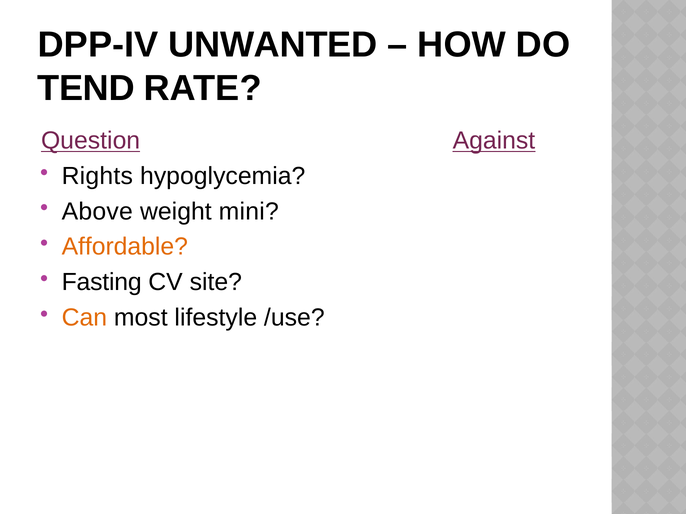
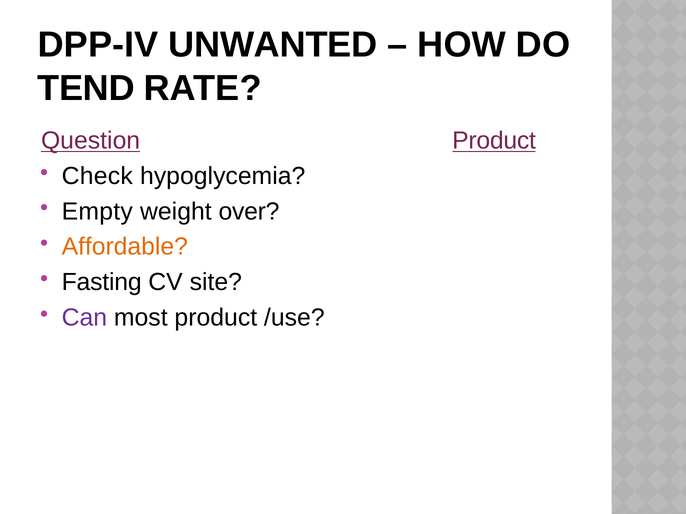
Question Against: Against -> Product
Rights: Rights -> Check
Above: Above -> Empty
mini: mini -> over
Can colour: orange -> purple
most lifestyle: lifestyle -> product
